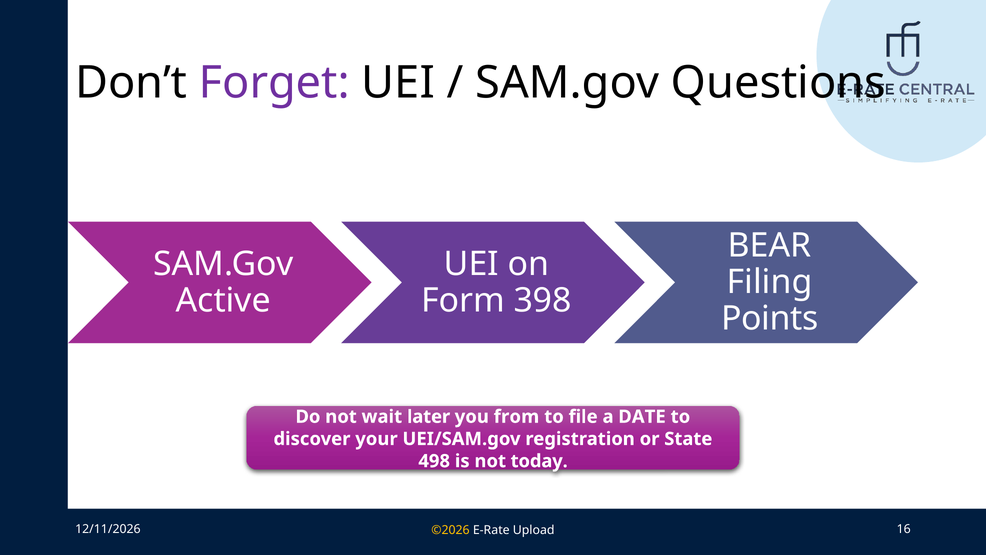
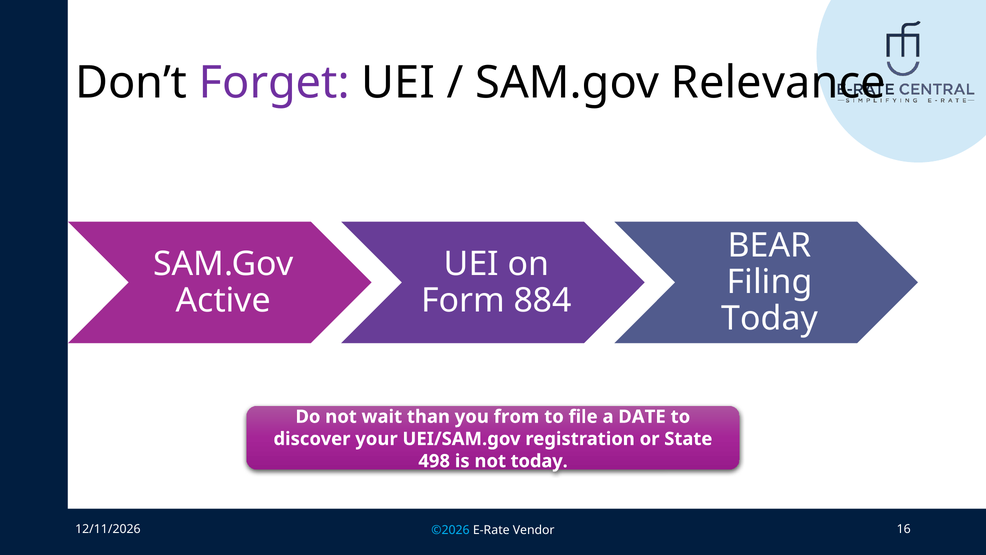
Questions: Questions -> Relevance
398: 398 -> 884
Points at (770, 319): Points -> Today
later: later -> than
©2026 colour: yellow -> light blue
Upload: Upload -> Vendor
